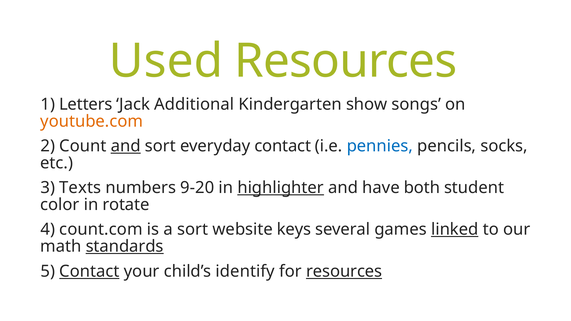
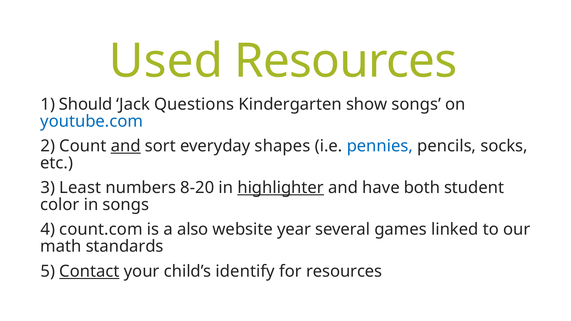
Letters: Letters -> Should
Additional: Additional -> Questions
youtube.com colour: orange -> blue
everyday contact: contact -> shapes
Texts: Texts -> Least
9-20: 9-20 -> 8-20
in rotate: rotate -> songs
a sort: sort -> also
keys: keys -> year
linked underline: present -> none
standards underline: present -> none
resources at (344, 271) underline: present -> none
